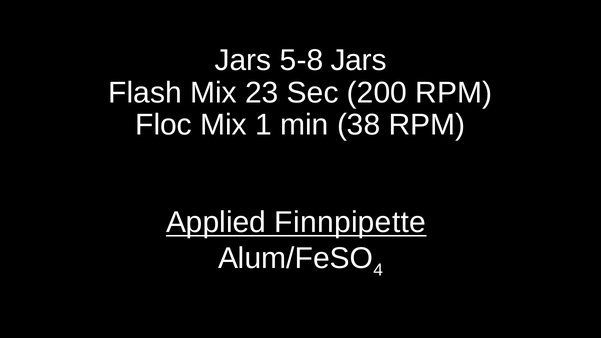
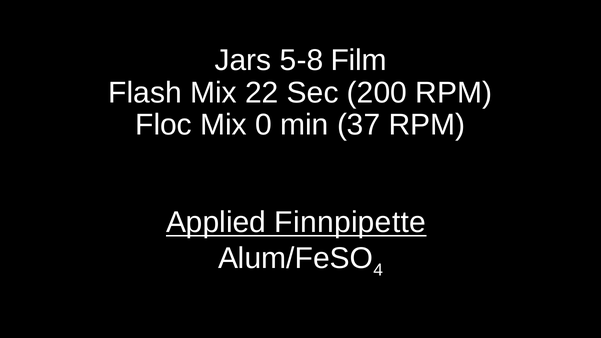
5-8 Jars: Jars -> Film
23: 23 -> 22
1: 1 -> 0
38: 38 -> 37
